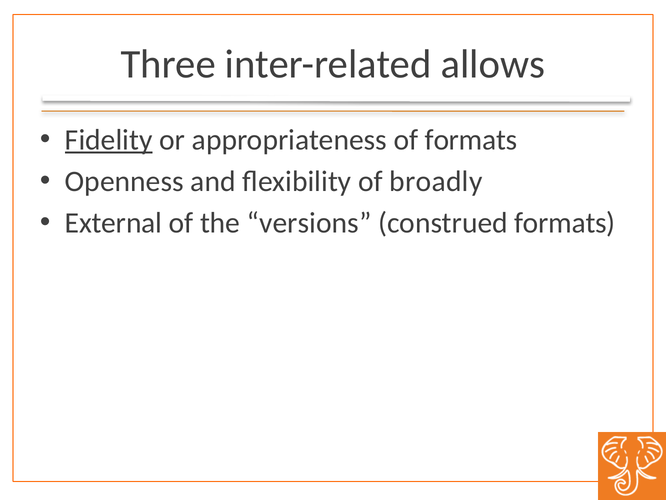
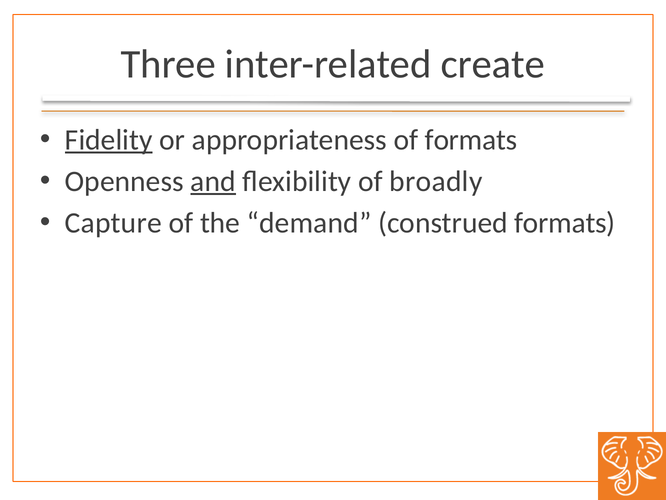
allows: allows -> create
and underline: none -> present
External: External -> Capture
versions: versions -> demand
